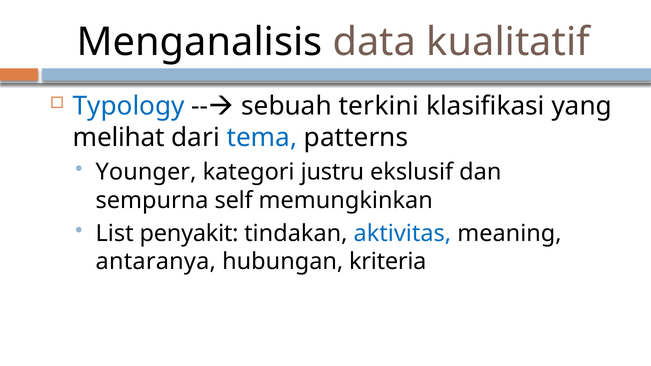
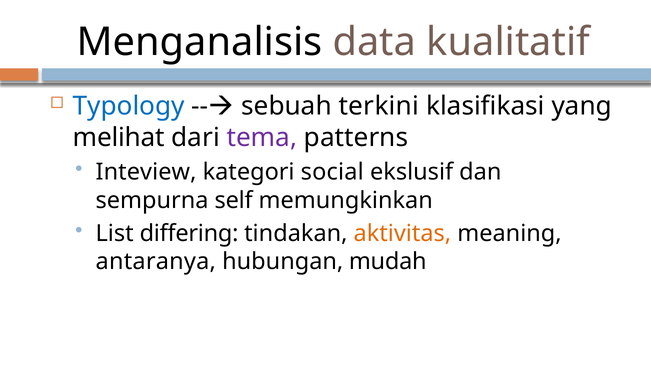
tema colour: blue -> purple
Younger: Younger -> Inteview
justru: justru -> social
penyakit: penyakit -> differing
aktivitas colour: blue -> orange
kriteria: kriteria -> mudah
